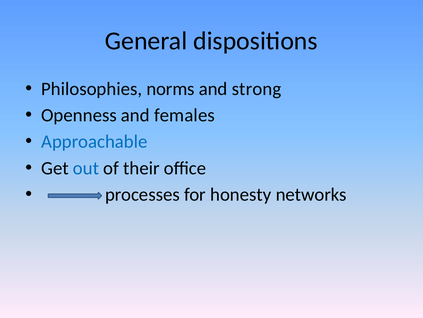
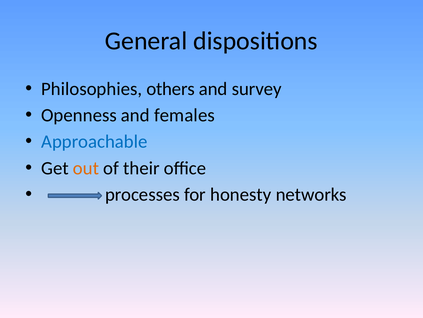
norms: norms -> others
strong: strong -> survey
out colour: blue -> orange
